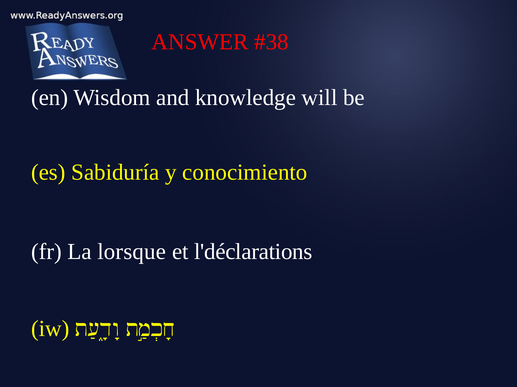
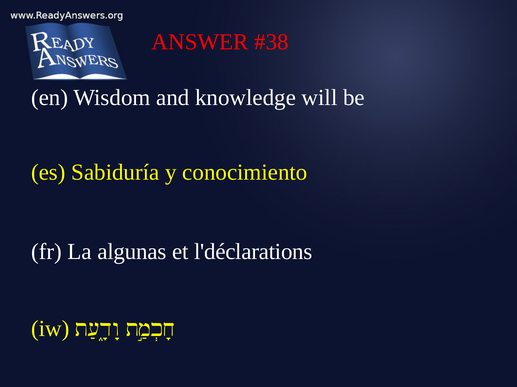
lorsque: lorsque -> algunas
